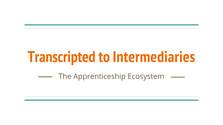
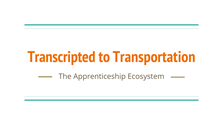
Intermediaries: Intermediaries -> Transportation
